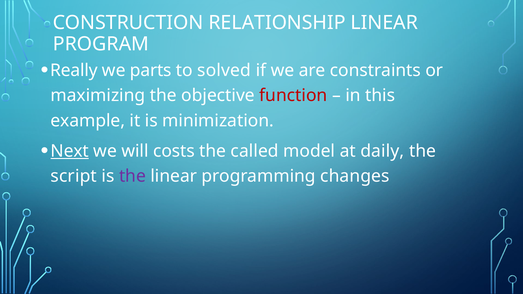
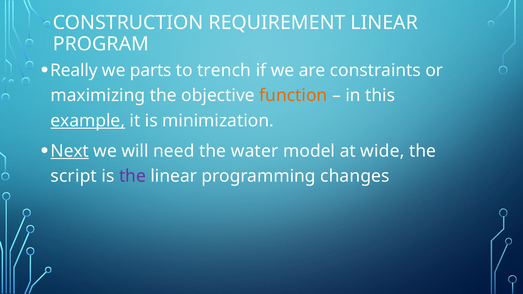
RELATIONSHIP: RELATIONSHIP -> REQUIREMENT
solved: solved -> trench
function colour: red -> orange
example underline: none -> present
costs: costs -> need
called: called -> water
daily: daily -> wide
